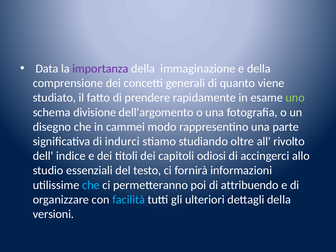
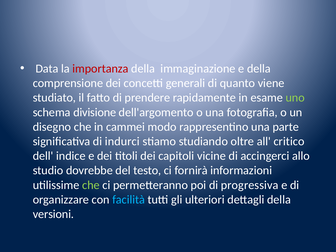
importanza colour: purple -> red
rivolto: rivolto -> critico
odiosi: odiosi -> vicine
essenziali: essenziali -> dovrebbe
che at (91, 185) colour: light blue -> light green
attribuendo: attribuendo -> progressiva
